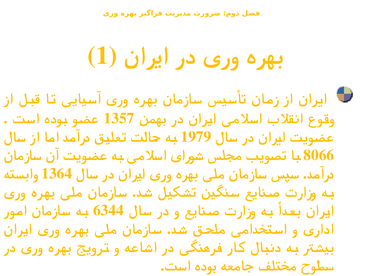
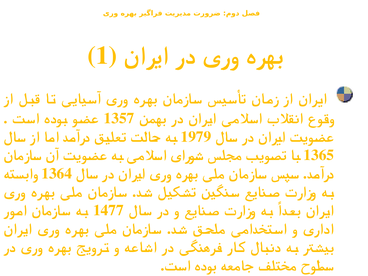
8066: 8066 -> 1365
6344: 6344 -> 1477
